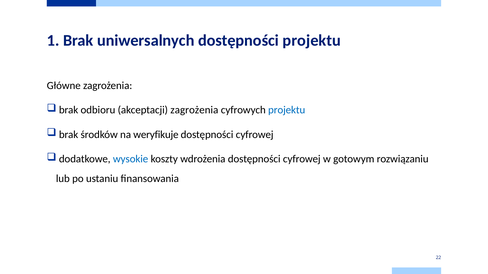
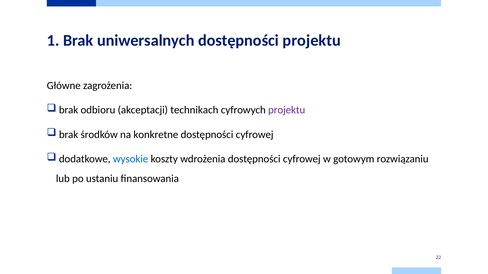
akceptacji zagrożenia: zagrożenia -> technikach
projektu at (287, 110) colour: blue -> purple
weryfikuje: weryfikuje -> konkretne
